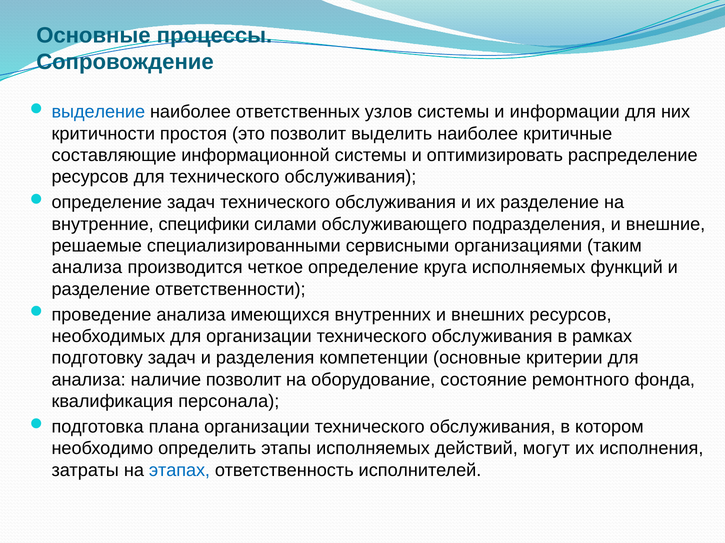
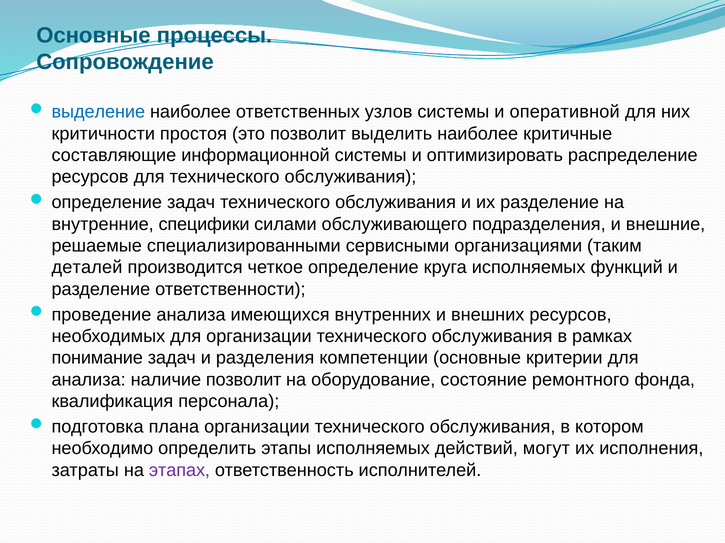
информации: информации -> оперативной
анализа at (87, 268): анализа -> деталей
подготовку: подготовку -> понимание
этапах colour: blue -> purple
